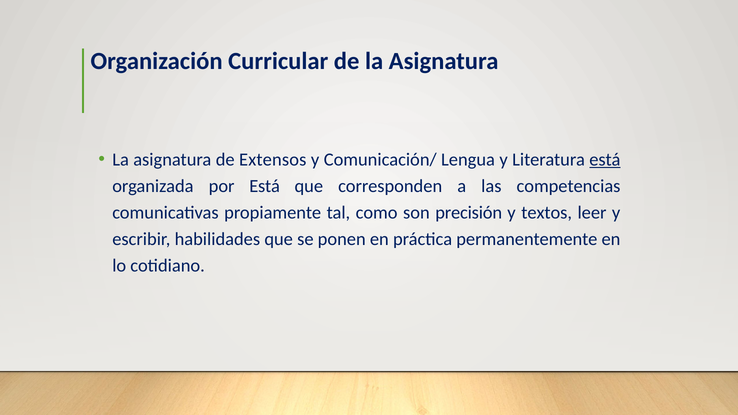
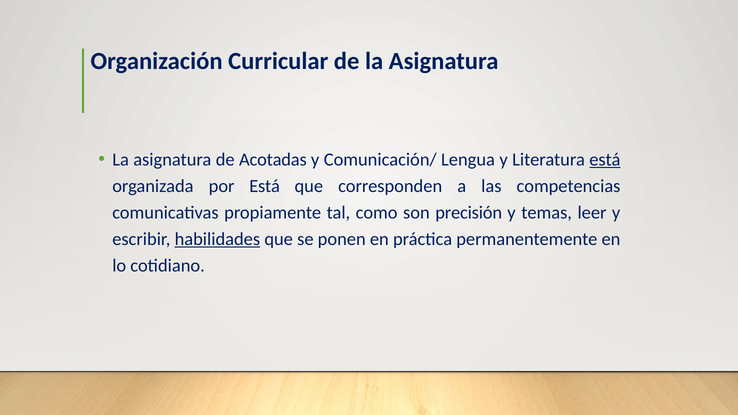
Extensos: Extensos -> Acotadas
textos: textos -> temas
habilidades underline: none -> present
